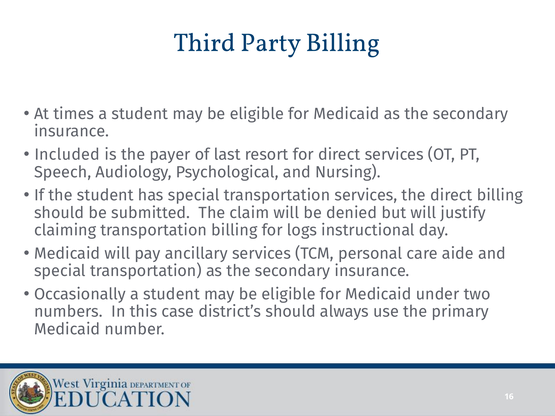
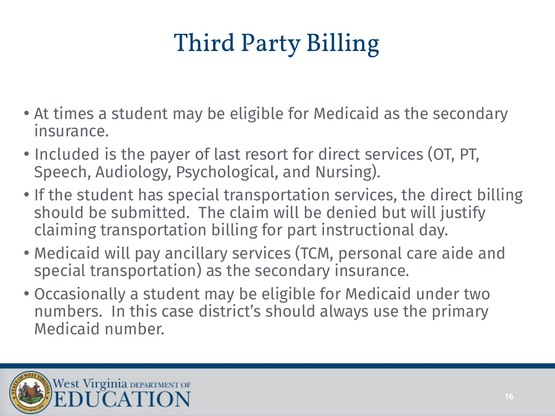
logs: logs -> part
